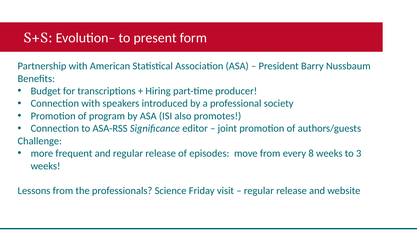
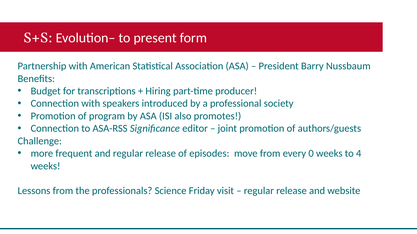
8: 8 -> 0
3: 3 -> 4
